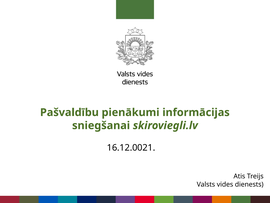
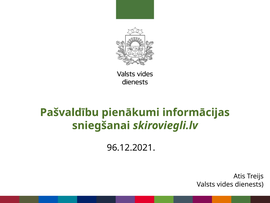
16.12.0021: 16.12.0021 -> 96.12.2021
